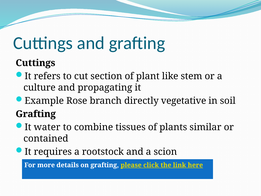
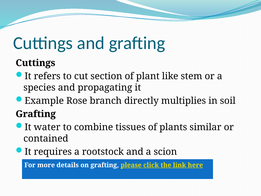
culture: culture -> species
vegetative: vegetative -> multiplies
